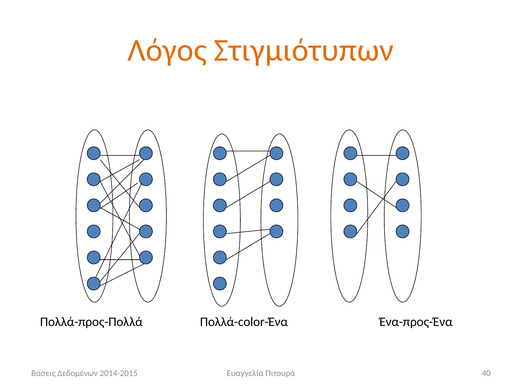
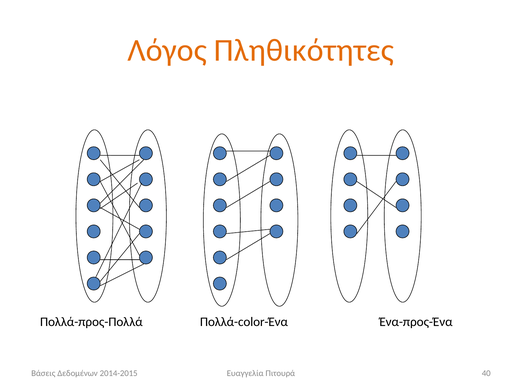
Στιγμιότυπων: Στιγμιότυπων -> Πληθικότητες
